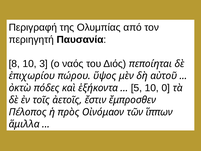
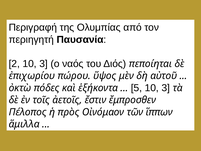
8: 8 -> 2
5 10 0: 0 -> 3
